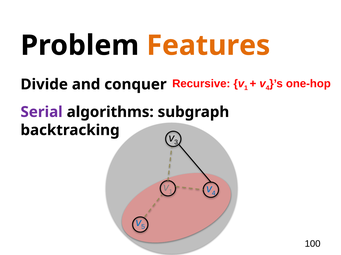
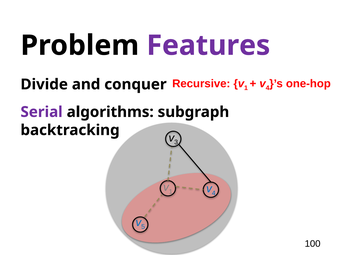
Features colour: orange -> purple
